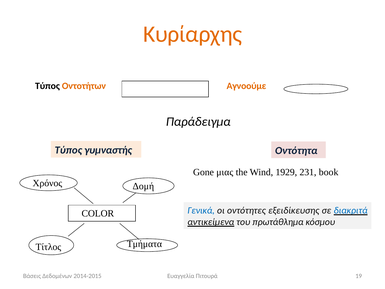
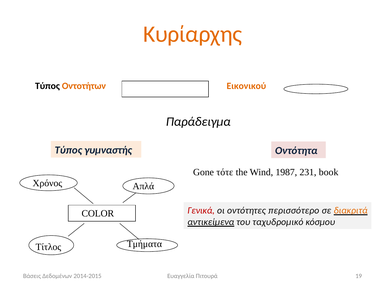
Αγνοούμε: Αγνοούμε -> Εικονικού
μιας: μιας -> τότε
1929: 1929 -> 1987
Δομή: Δομή -> Απλά
Γενικά colour: blue -> red
εξειδίκευσης: εξειδίκευσης -> περισσότερο
διακριτά colour: blue -> orange
πρωτάθλημα: πρωτάθλημα -> ταχυδρομικό
